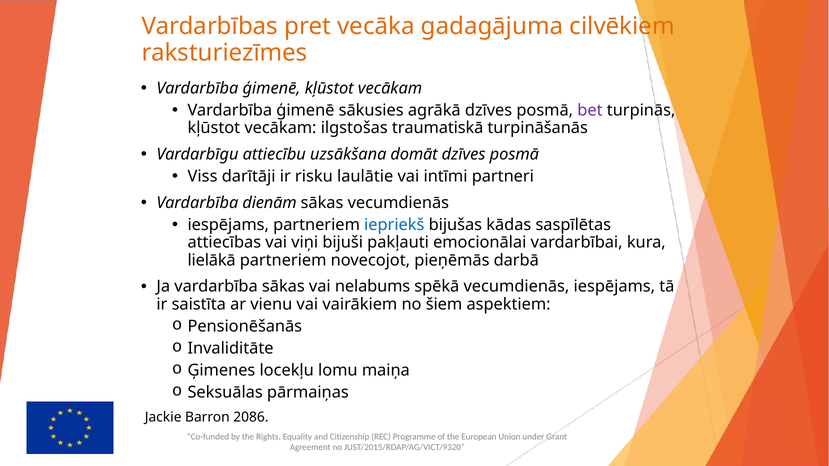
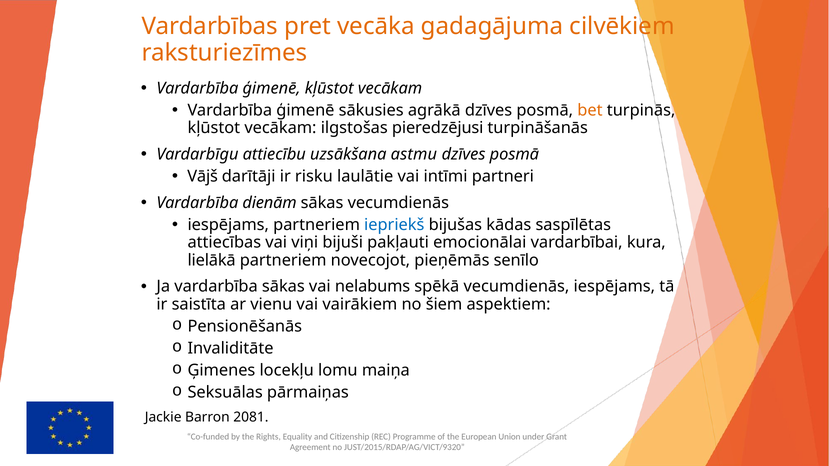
bet colour: purple -> orange
traumatiskā: traumatiskā -> pieredzējusi
domāt: domāt -> astmu
Viss: Viss -> Vājš
darbā: darbā -> senīlo
2086: 2086 -> 2081
